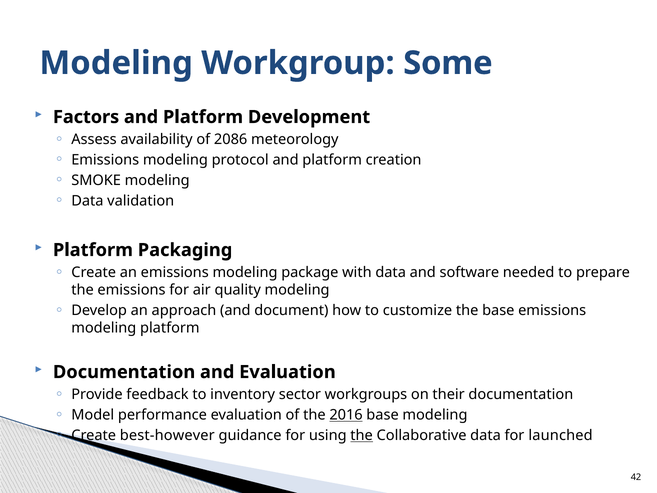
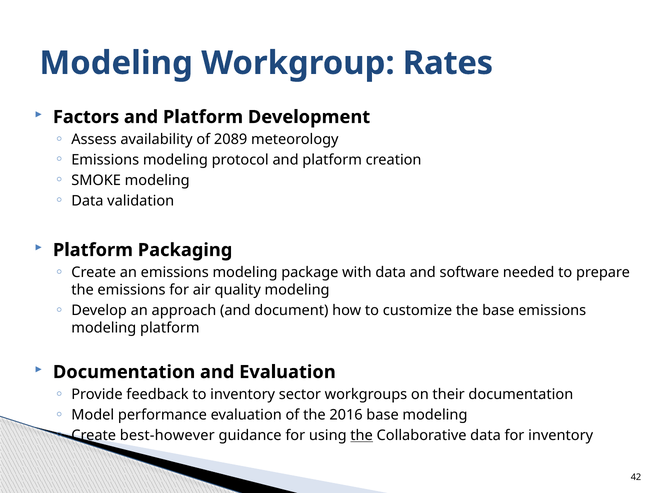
Some: Some -> Rates
2086: 2086 -> 2089
2016 underline: present -> none
for launched: launched -> inventory
